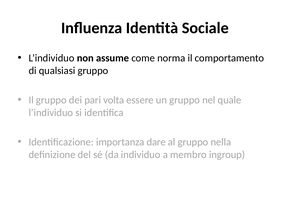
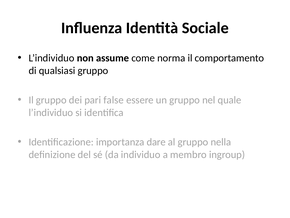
volta: volta -> false
